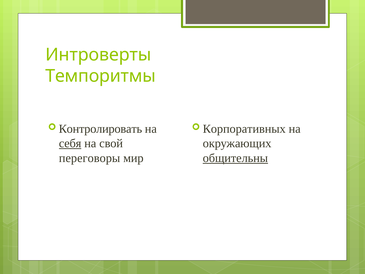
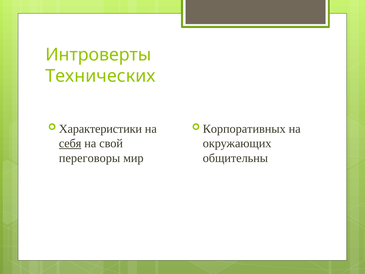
Темпоритмы: Темпоритмы -> Технических
Контролировать: Контролировать -> Характеристики
общительны underline: present -> none
